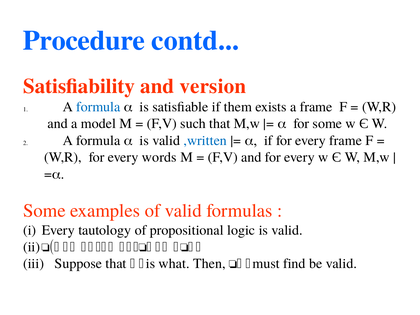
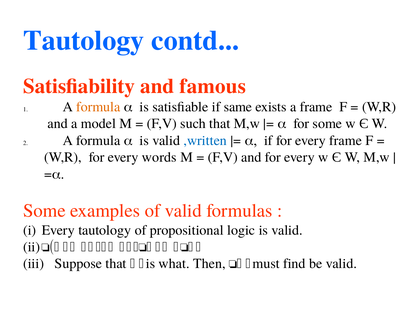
Procedure at (84, 41): Procedure -> Tautology
version: version -> famous
formula at (98, 107) colour: blue -> orange
them: them -> same
